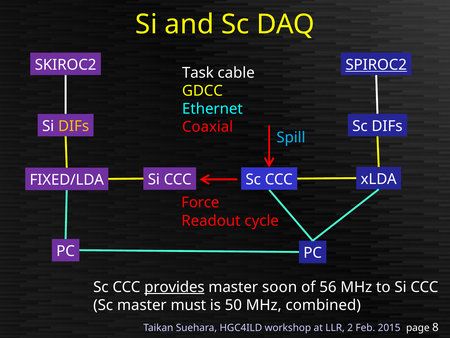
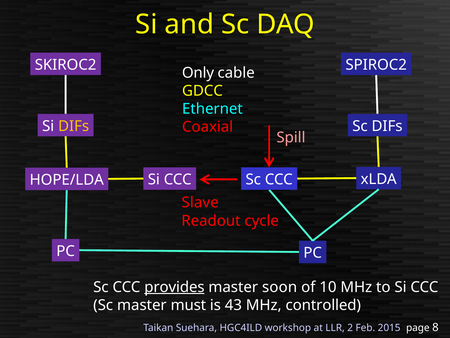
SPIROC2 underline: present -> none
Task: Task -> Only
Spill colour: light blue -> pink
FIXED/LDA: FIXED/LDA -> HOPE/LDA
Force: Force -> Slave
56: 56 -> 10
50: 50 -> 43
combined: combined -> controlled
